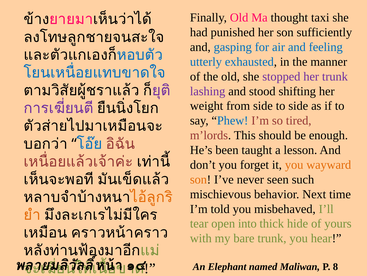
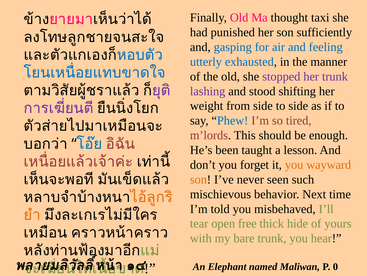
into: into -> free
8: 8 -> 0
